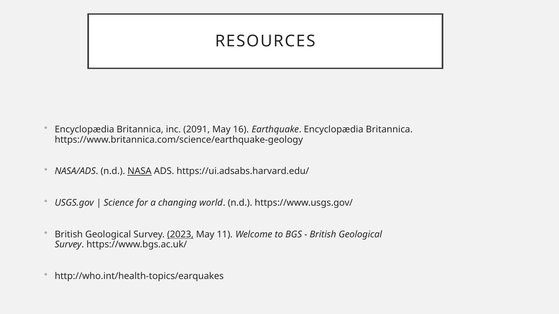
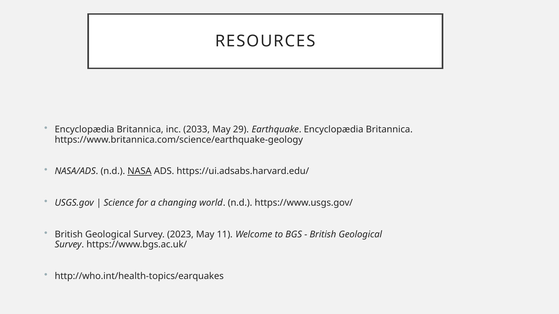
2091: 2091 -> 2033
16: 16 -> 29
2023 underline: present -> none
